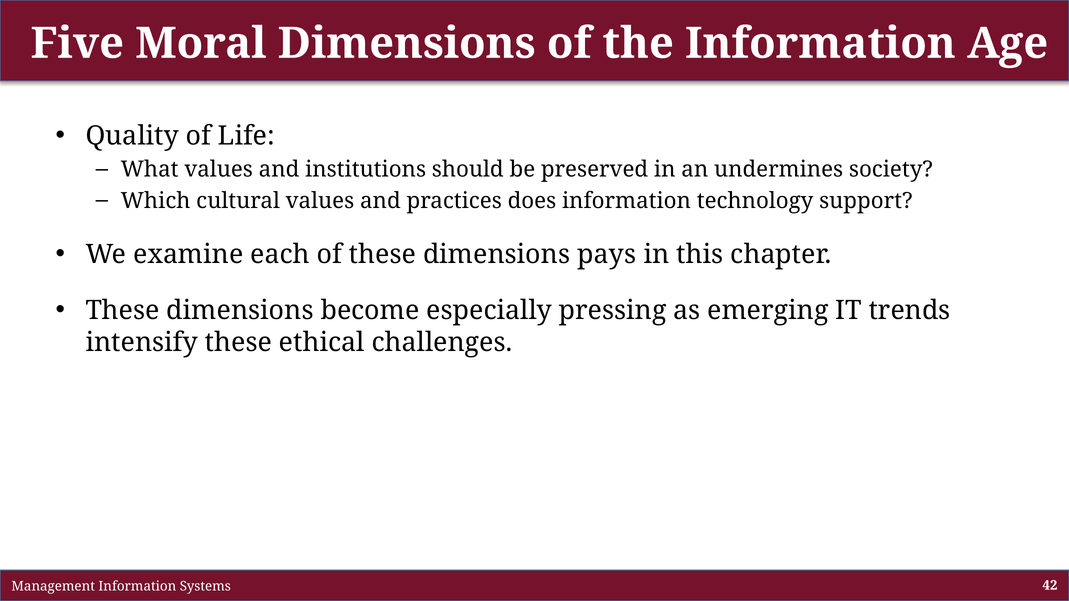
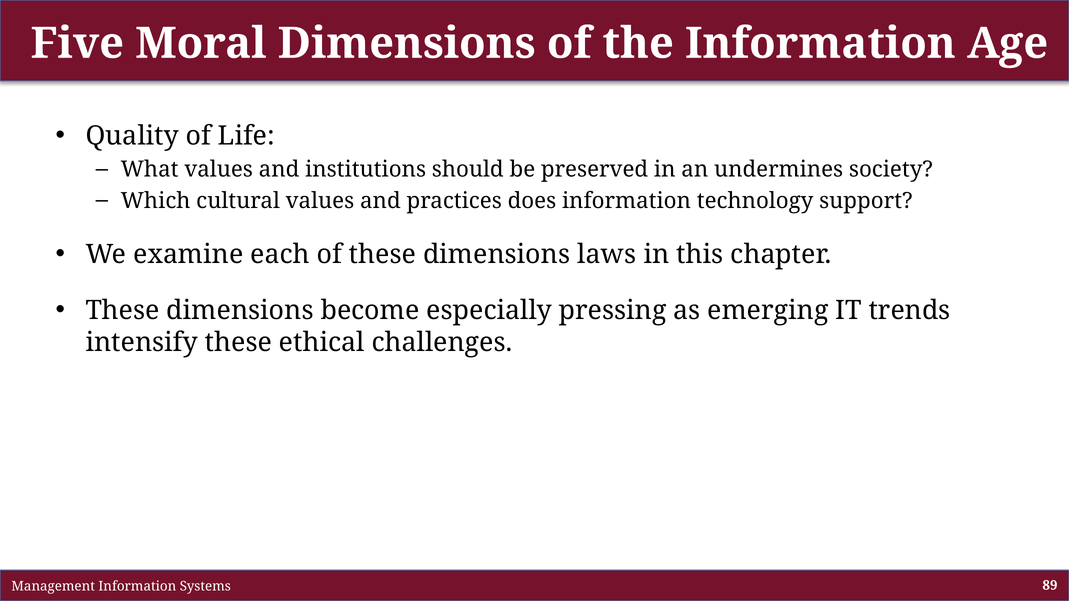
pays: pays -> laws
42: 42 -> 89
